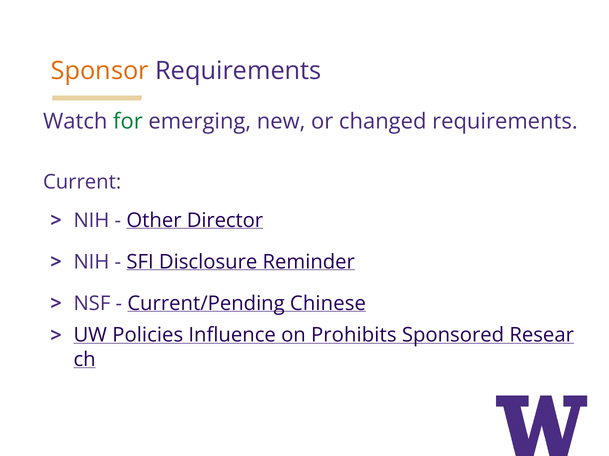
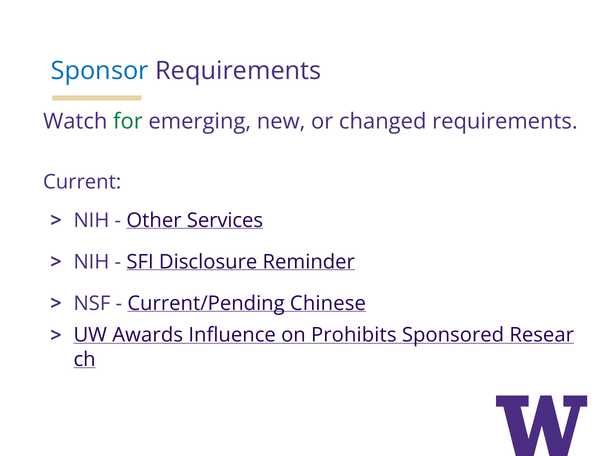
Sponsor colour: orange -> blue
Director: Director -> Services
Policies: Policies -> Awards
